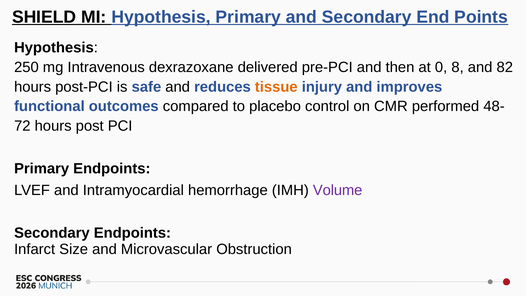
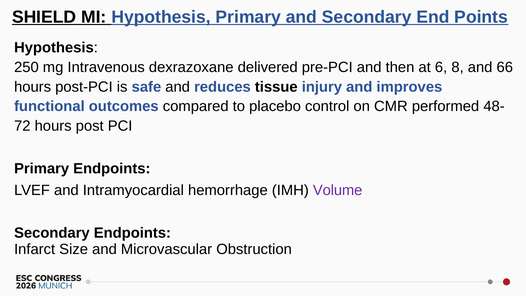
0: 0 -> 6
82: 82 -> 66
tissue colour: orange -> black
